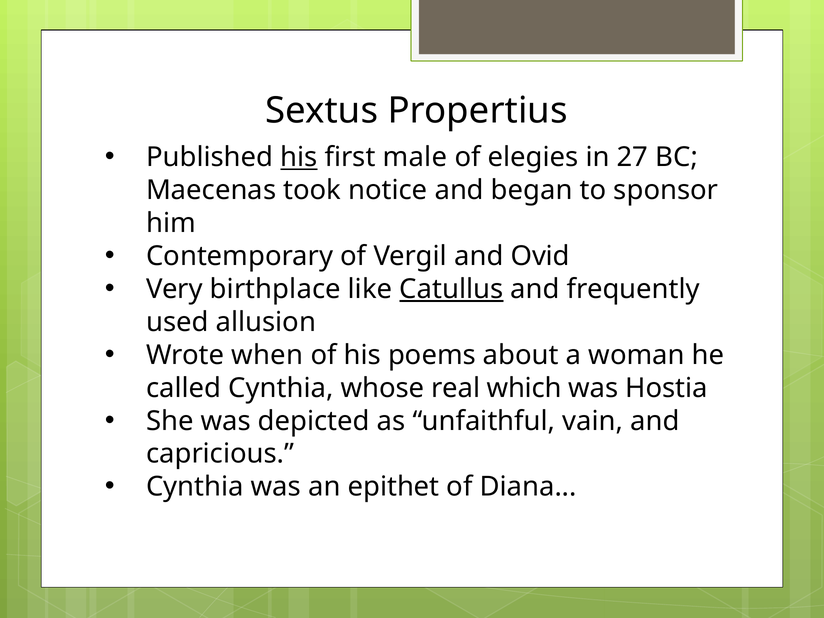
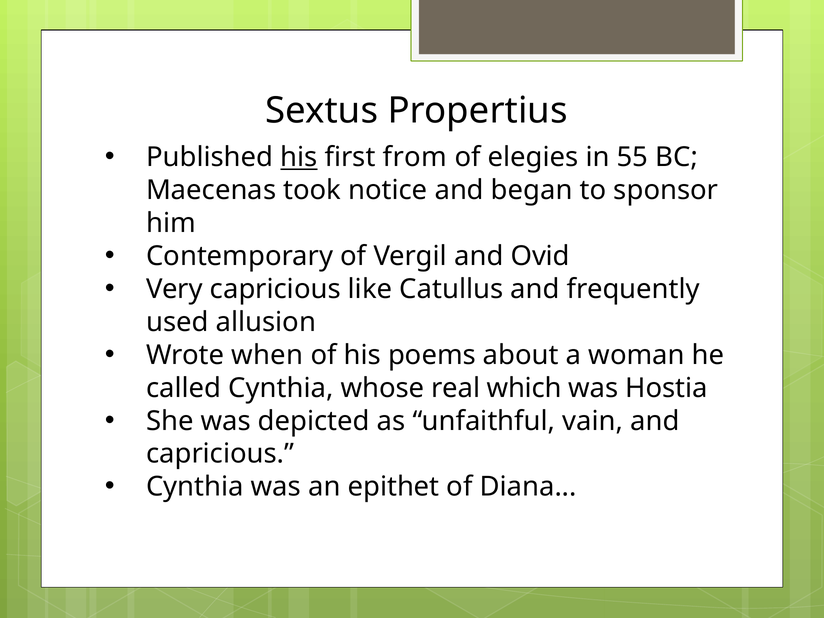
male: male -> from
27: 27 -> 55
Very birthplace: birthplace -> capricious
Catullus underline: present -> none
